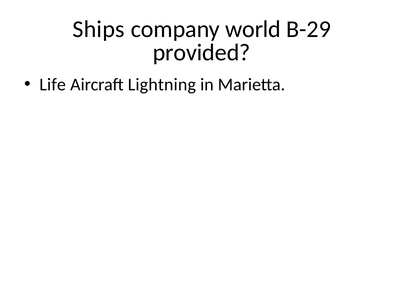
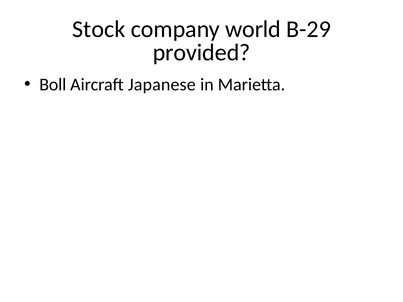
Ships: Ships -> Stock
Life: Life -> Boll
Lightning: Lightning -> Japanese
